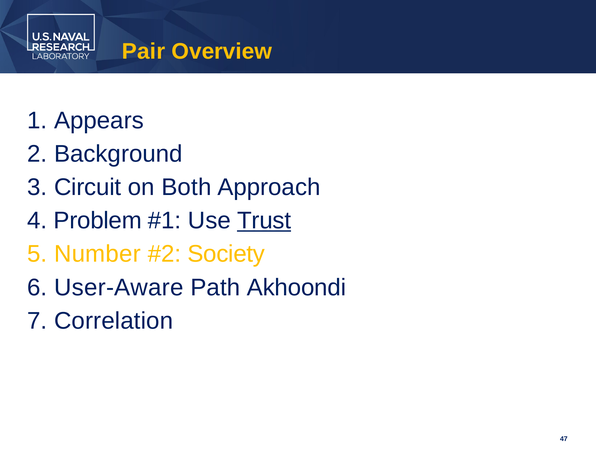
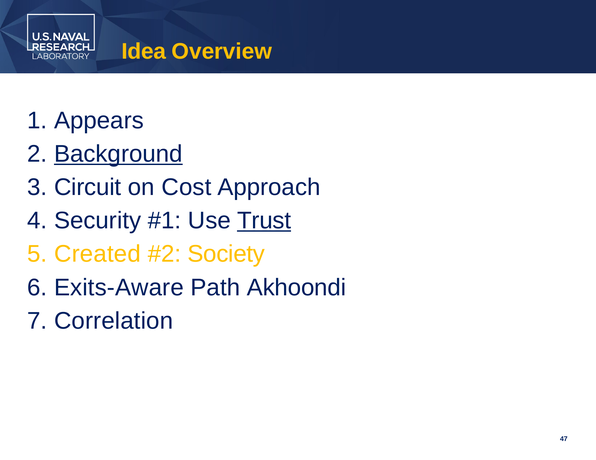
Pair: Pair -> Idea
Background underline: none -> present
Both: Both -> Cost
Problem: Problem -> Security
Number: Number -> Created
User-Aware: User-Aware -> Exits-Aware
